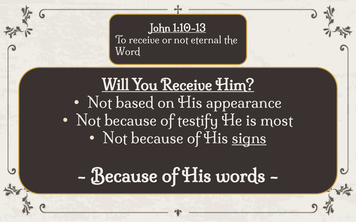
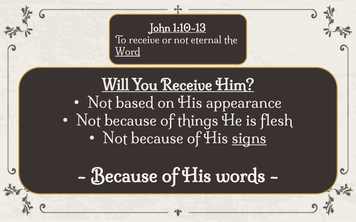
Word underline: none -> present
testify: testify -> things
most: most -> flesh
